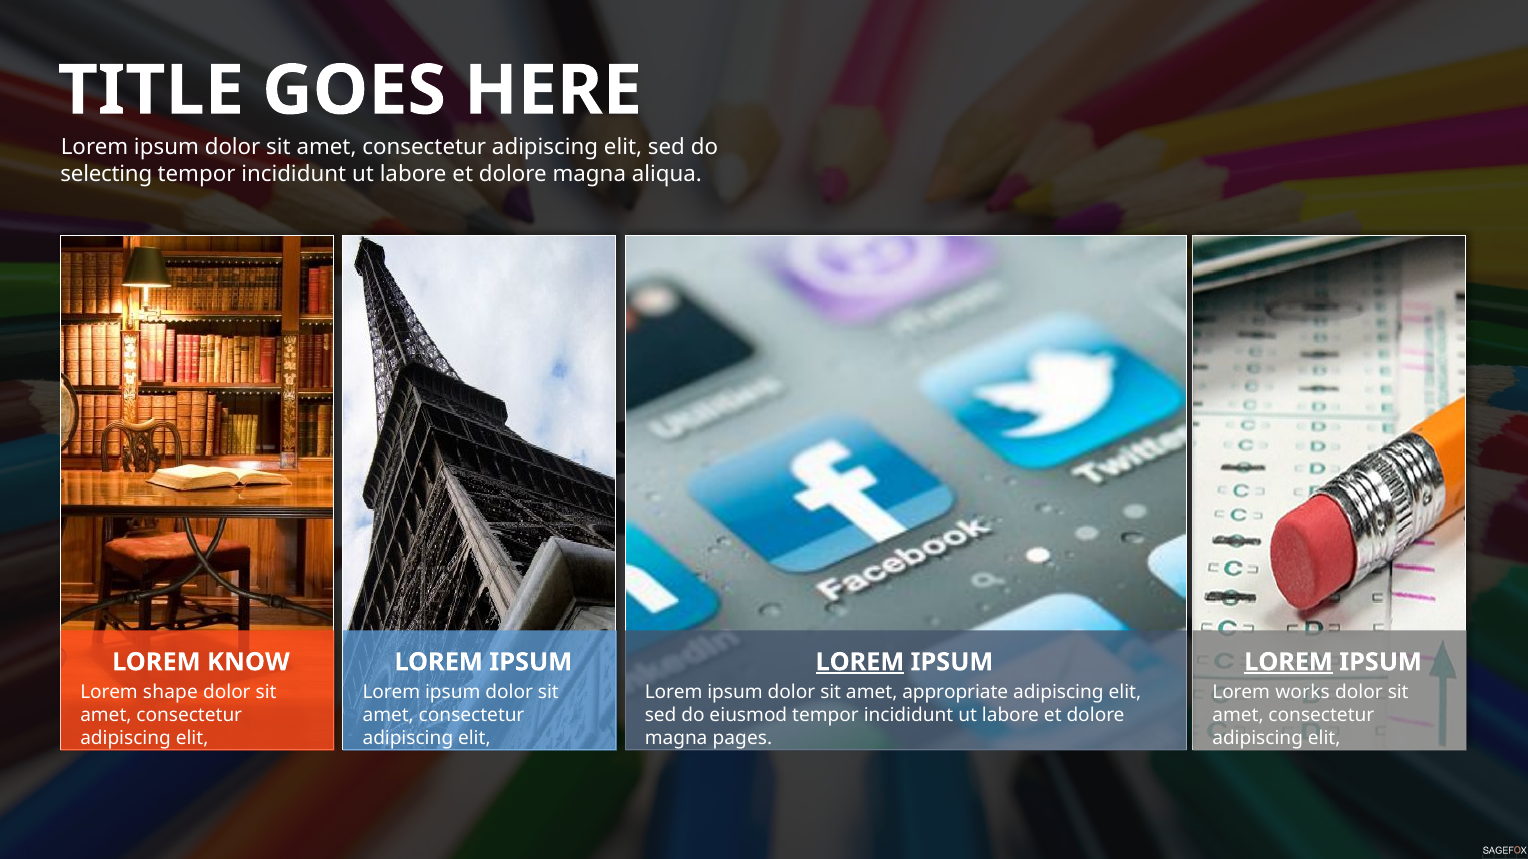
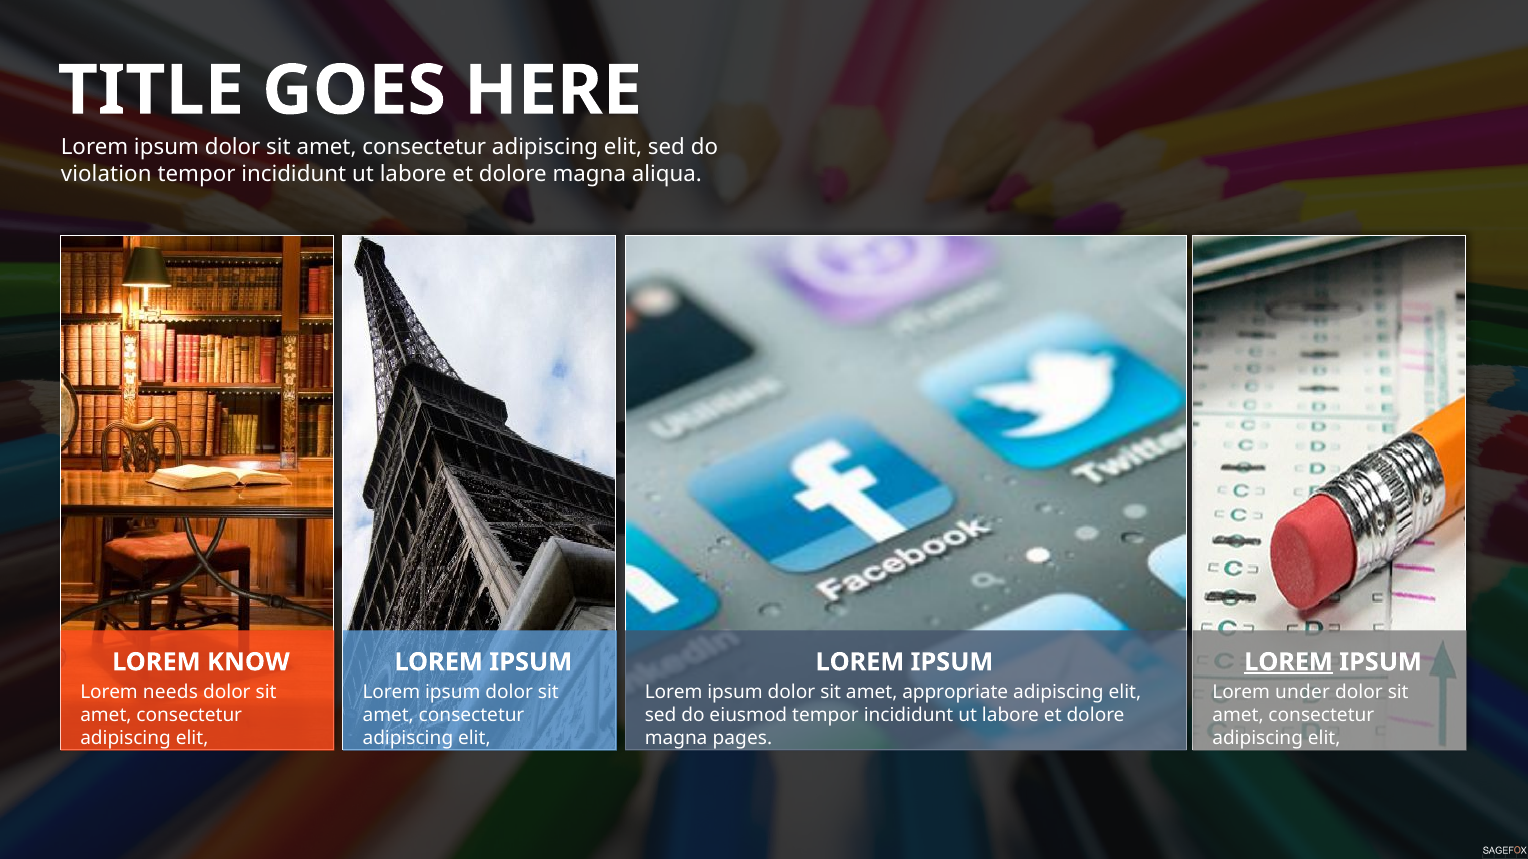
selecting: selecting -> violation
LOREM at (860, 662) underline: present -> none
shape: shape -> needs
works: works -> under
